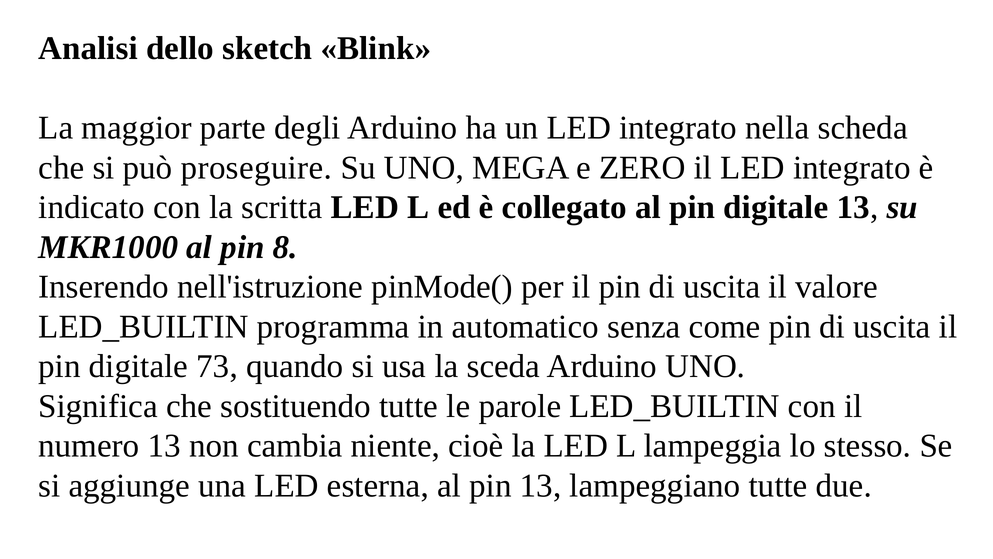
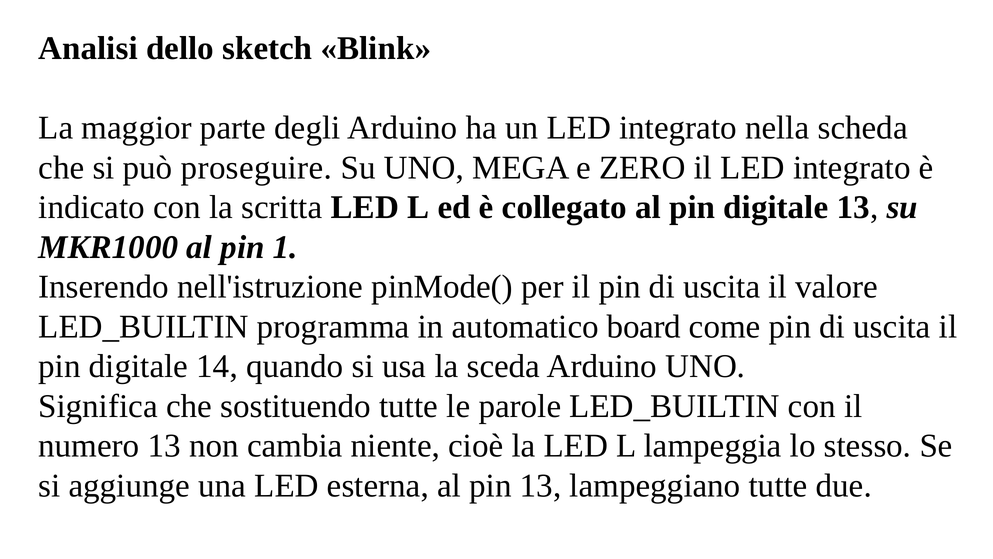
8: 8 -> 1
senza: senza -> board
73: 73 -> 14
